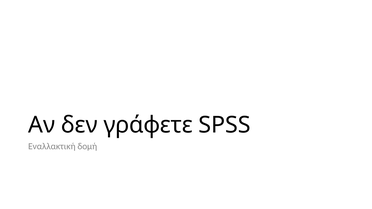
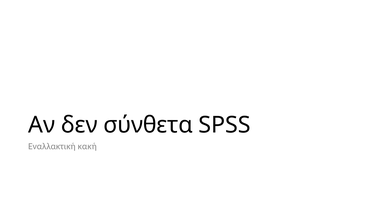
γράφετε: γράφετε -> σύνθετα
δομή: δομή -> κακή
